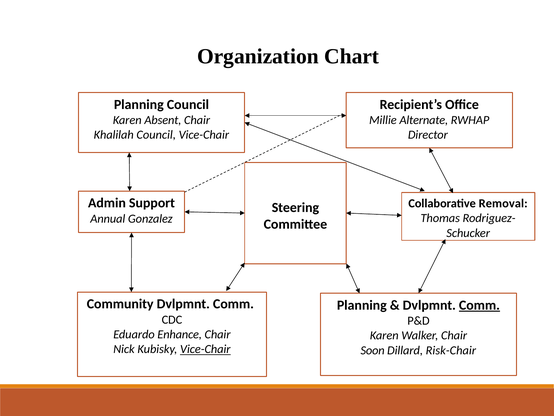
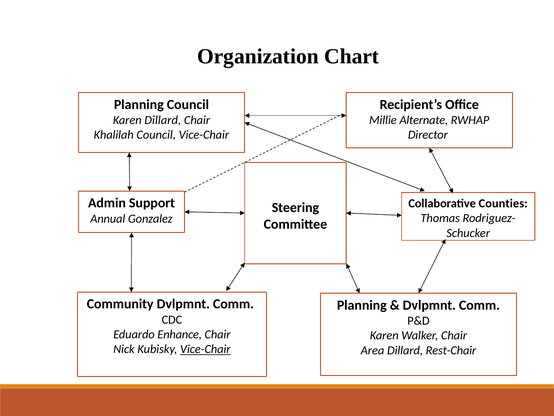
Karen Absent: Absent -> Dillard
Removal: Removal -> Counties
Comm at (479, 305) underline: present -> none
Soon: Soon -> Area
Risk-Chair: Risk-Chair -> Rest-Chair
